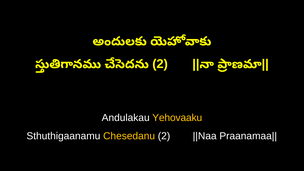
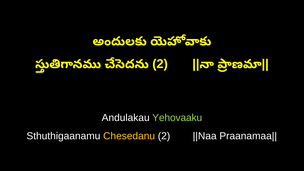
Yehovaaku colour: yellow -> light green
